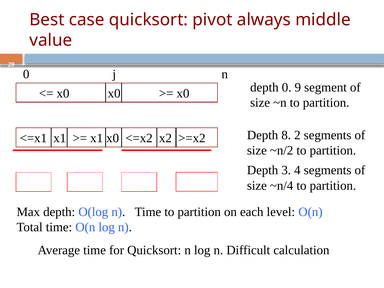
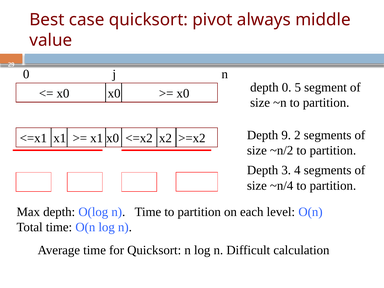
9: 9 -> 5
8: 8 -> 9
